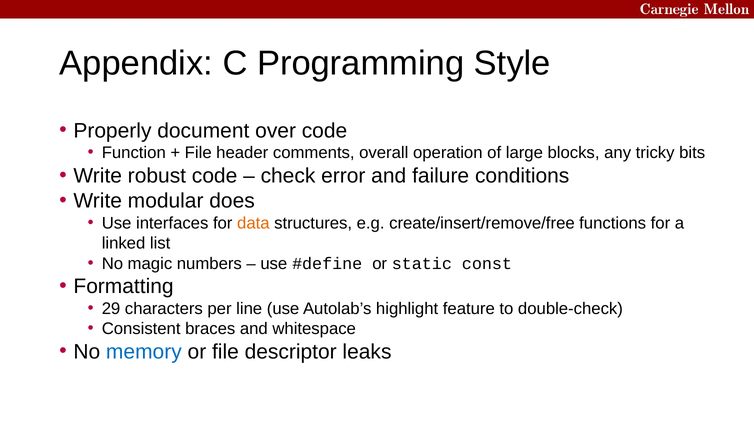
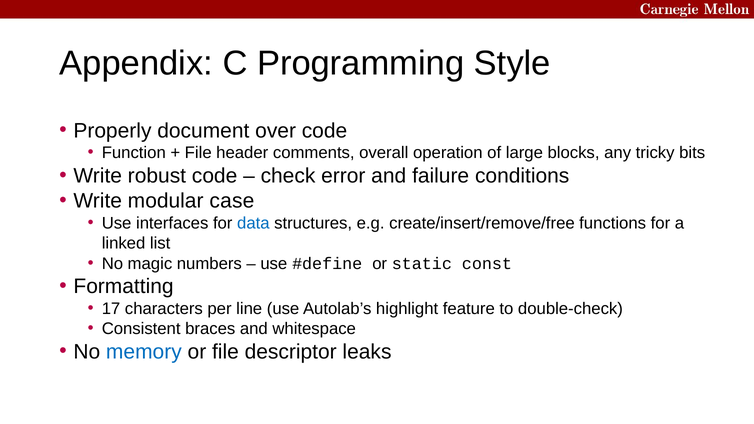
does: does -> case
data colour: orange -> blue
29: 29 -> 17
